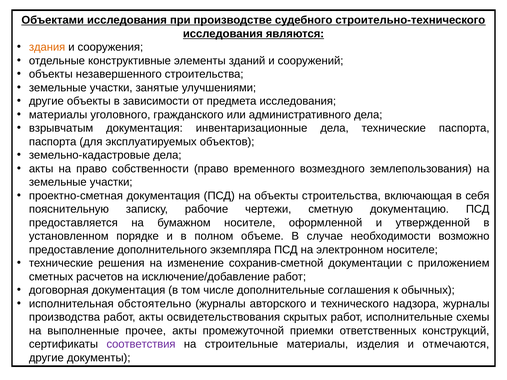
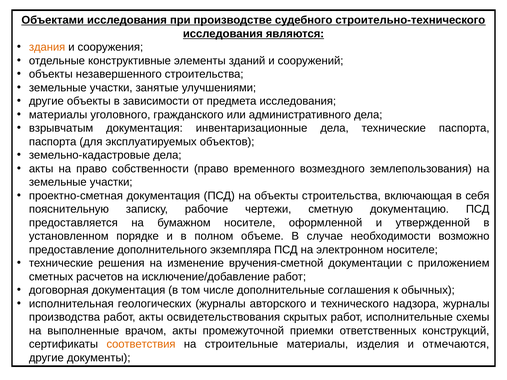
сохранив-сметной: сохранив-сметной -> вручения-сметной
обстоятельно: обстоятельно -> геологических
прочее: прочее -> врачом
соответствия colour: purple -> orange
